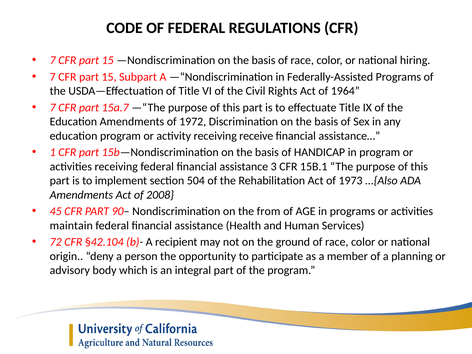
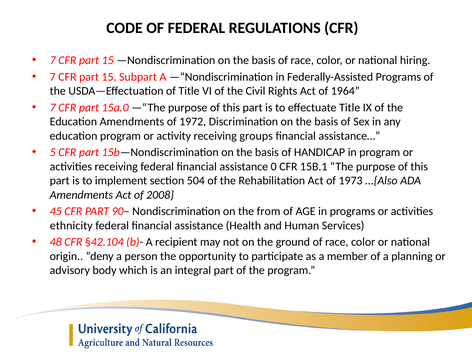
15a.7: 15a.7 -> 15a.0
receive: receive -> groups
1: 1 -> 5
3: 3 -> 0
maintain: maintain -> ethnicity
72: 72 -> 48
